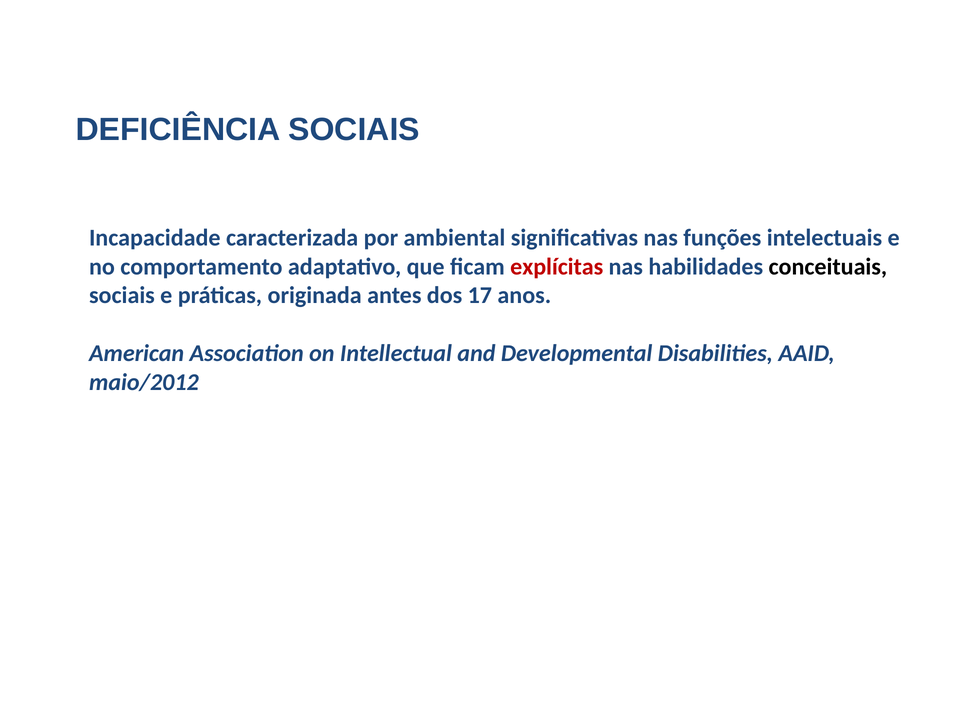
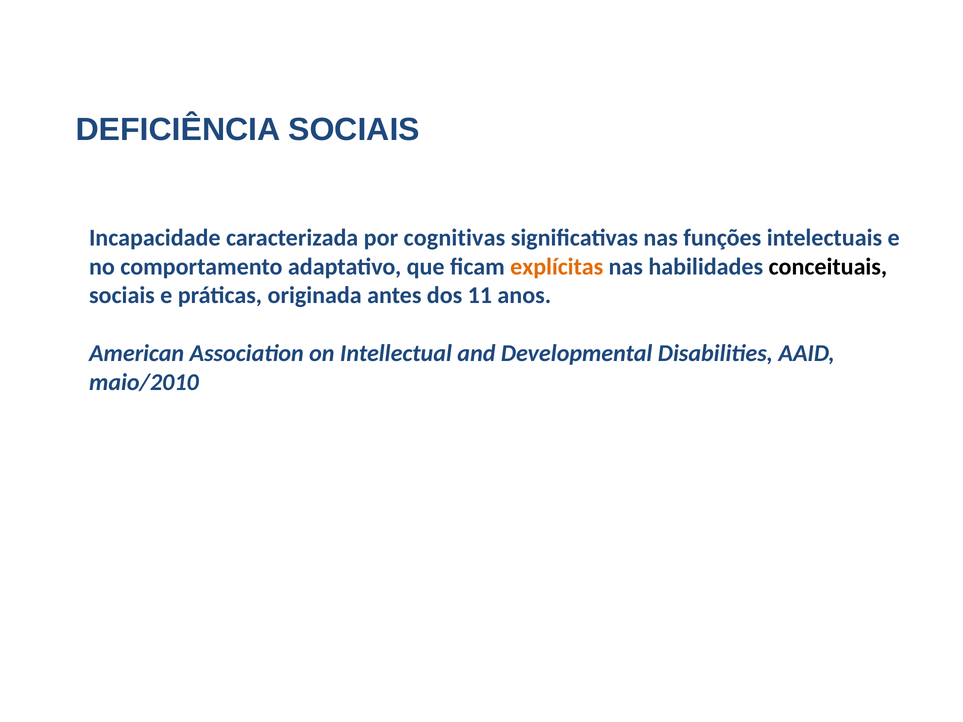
ambiental: ambiental -> cognitivas
explícitas colour: red -> orange
17: 17 -> 11
maio/2012: maio/2012 -> maio/2010
